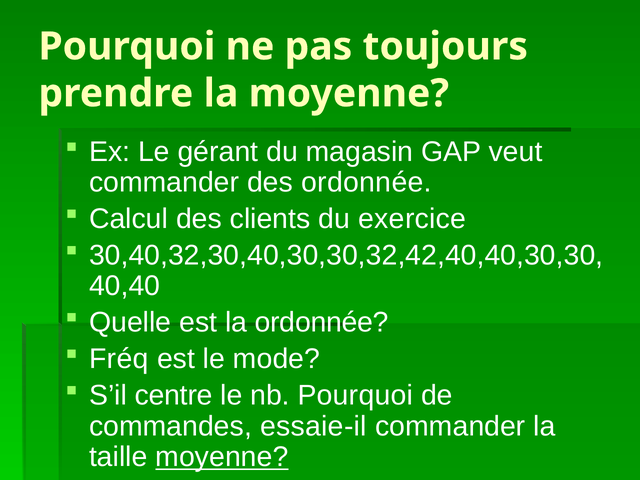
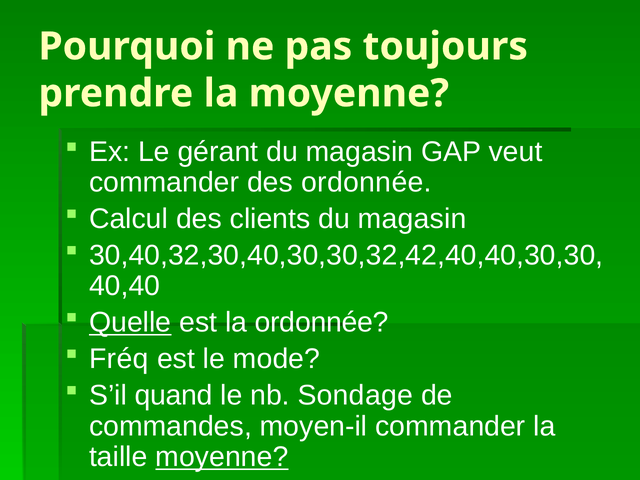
clients du exercice: exercice -> magasin
Quelle underline: none -> present
centre: centre -> quand
nb Pourquoi: Pourquoi -> Sondage
essaie-il: essaie-il -> moyen-il
